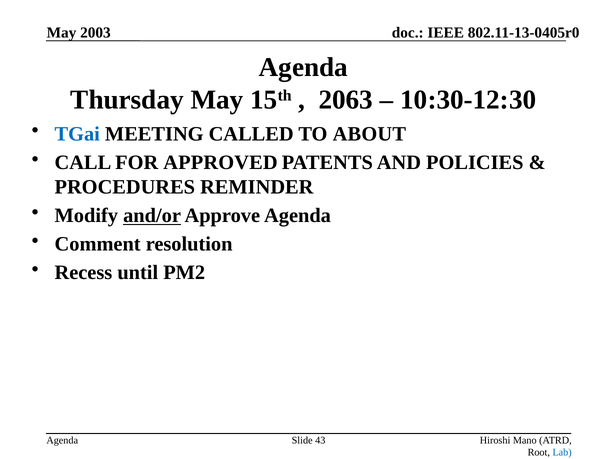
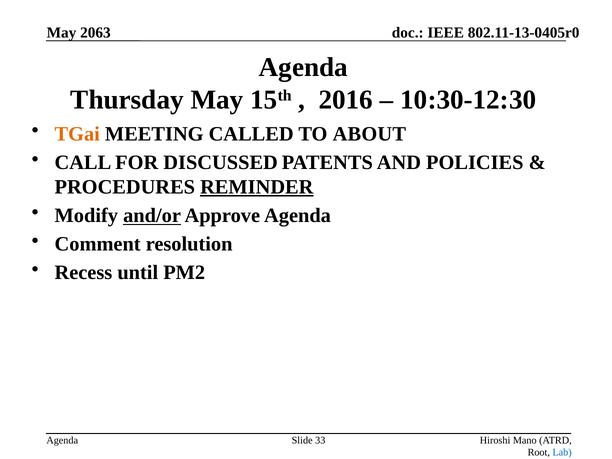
2003: 2003 -> 2063
2063: 2063 -> 2016
TGai colour: blue -> orange
APPROVED: APPROVED -> DISCUSSED
REMINDER underline: none -> present
43: 43 -> 33
